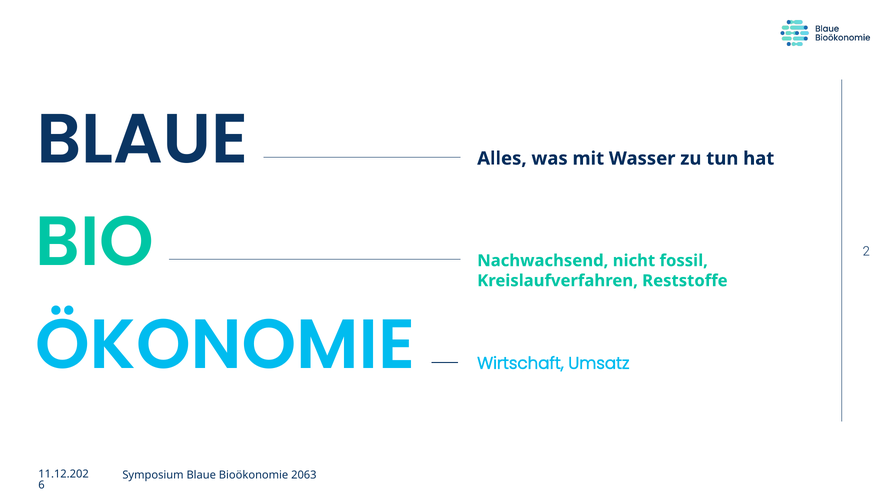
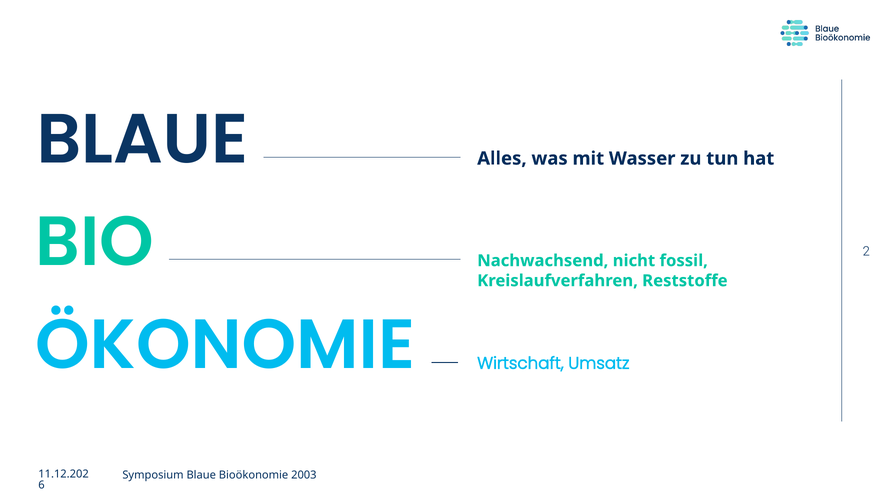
2063: 2063 -> 2003
